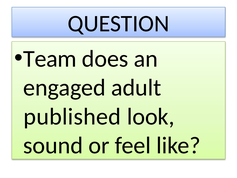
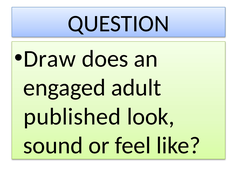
Team: Team -> Draw
